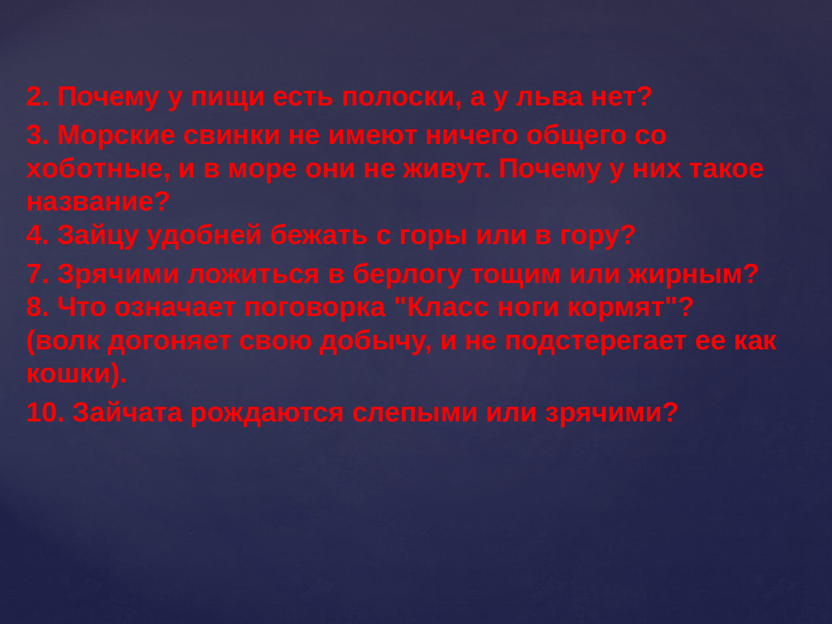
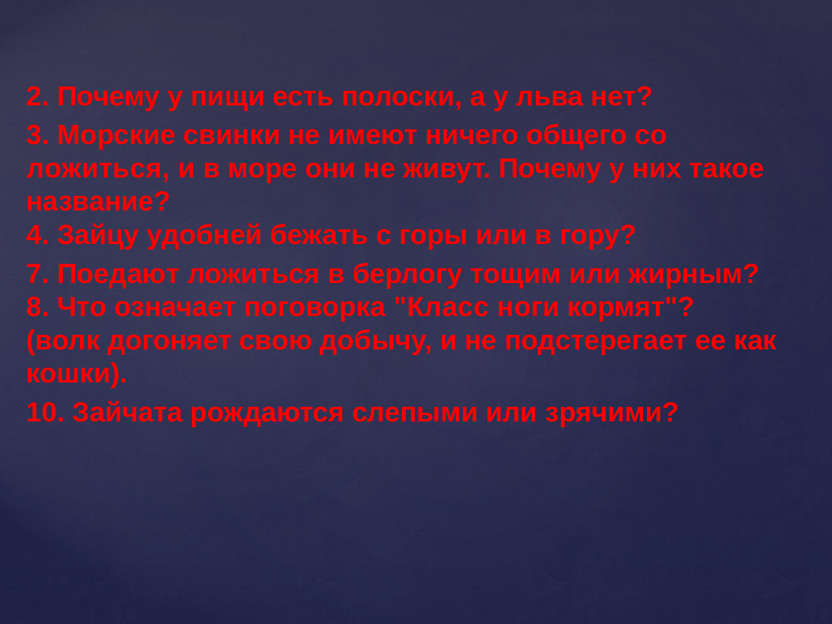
хоботные at (98, 168): хоботные -> ложиться
7 Зрячими: Зрячими -> Поедают
